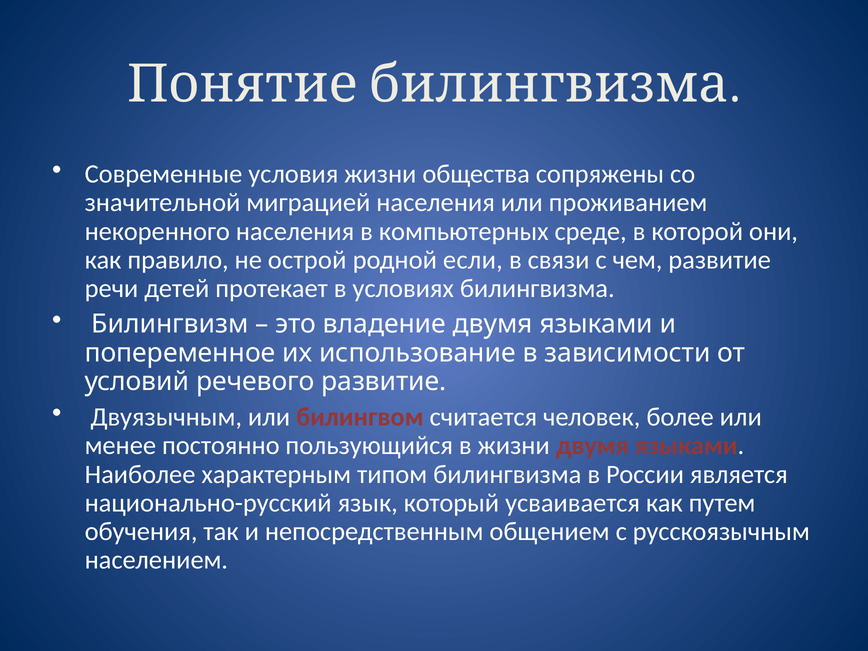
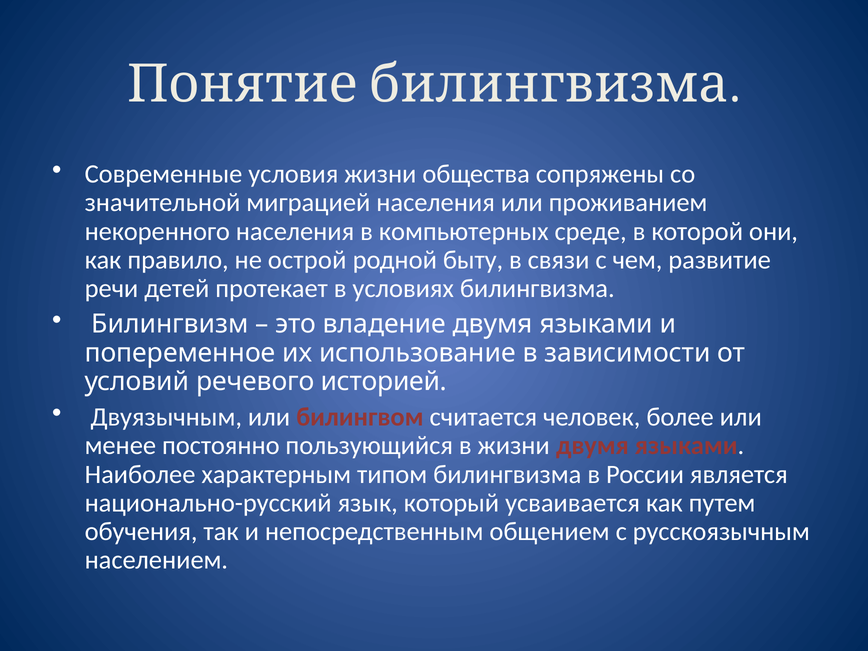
если: если -> быту
речевого развитие: развитие -> историей
